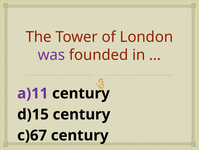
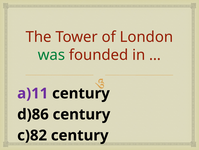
was colour: purple -> green
d)15: d)15 -> d)86
c)67: c)67 -> c)82
